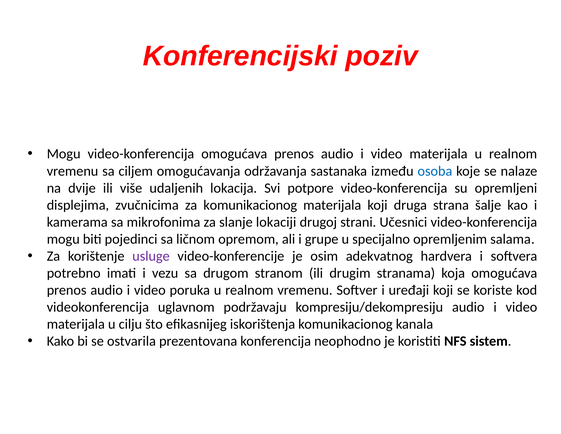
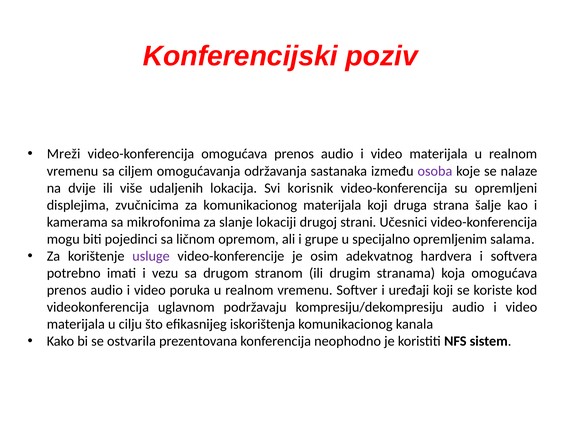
Mogu at (64, 154): Mogu -> Mreži
osoba colour: blue -> purple
potpore: potpore -> korisnik
